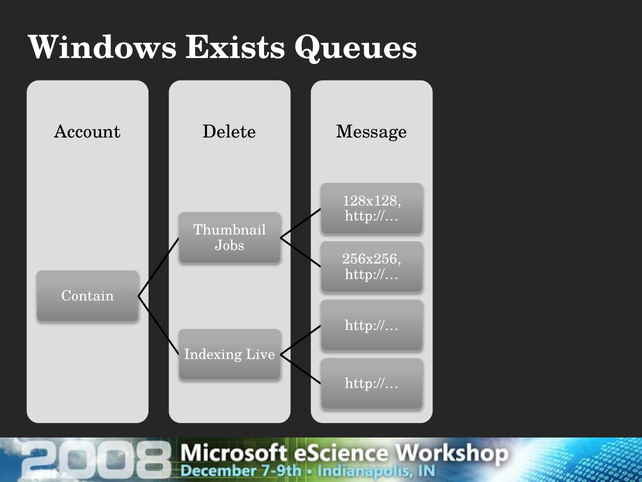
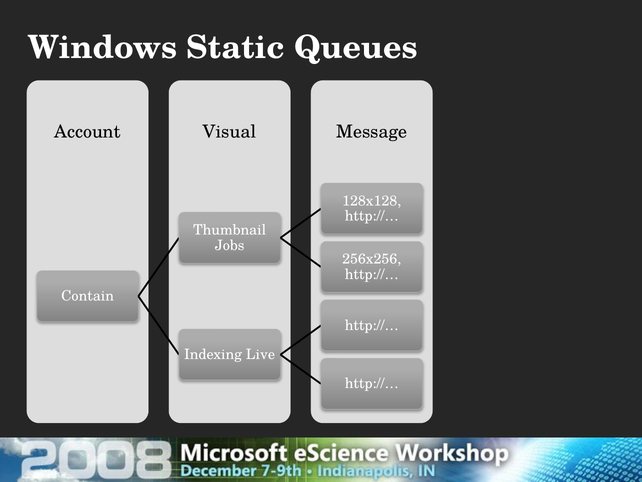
Exists: Exists -> Static
Delete: Delete -> Visual
